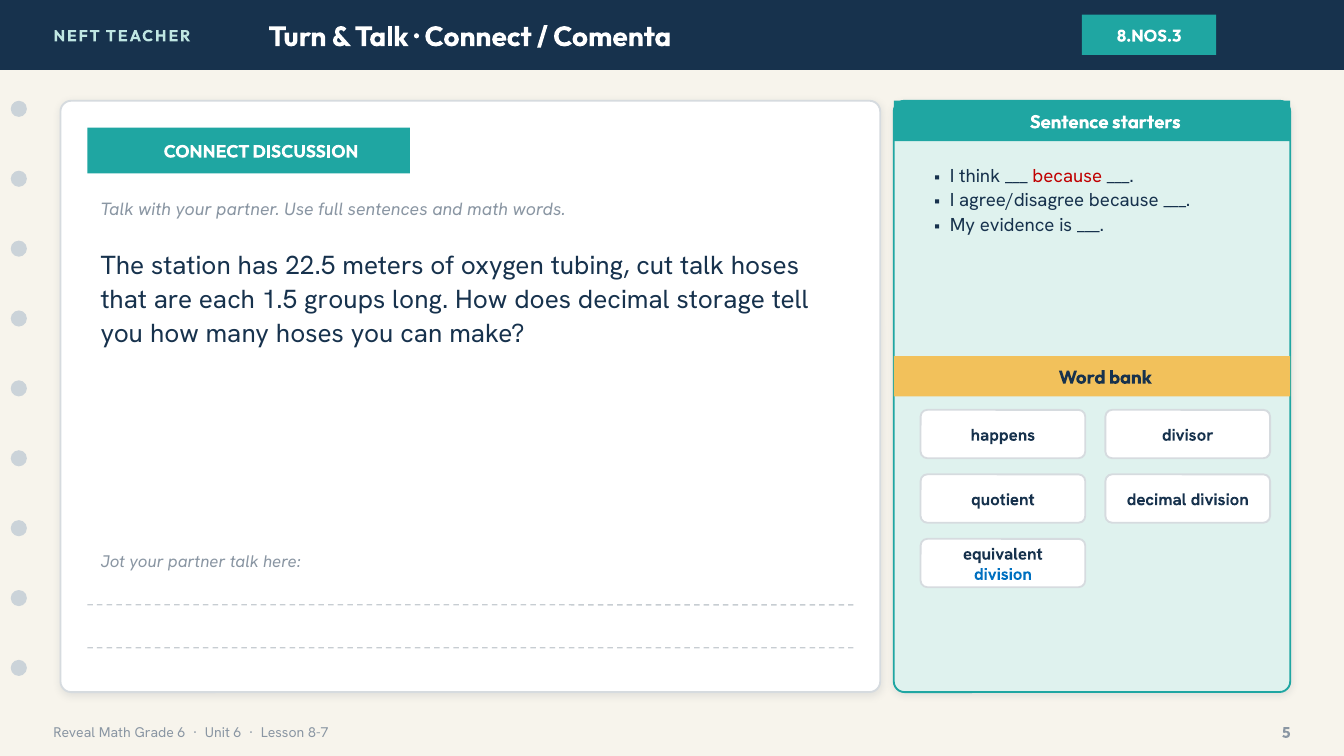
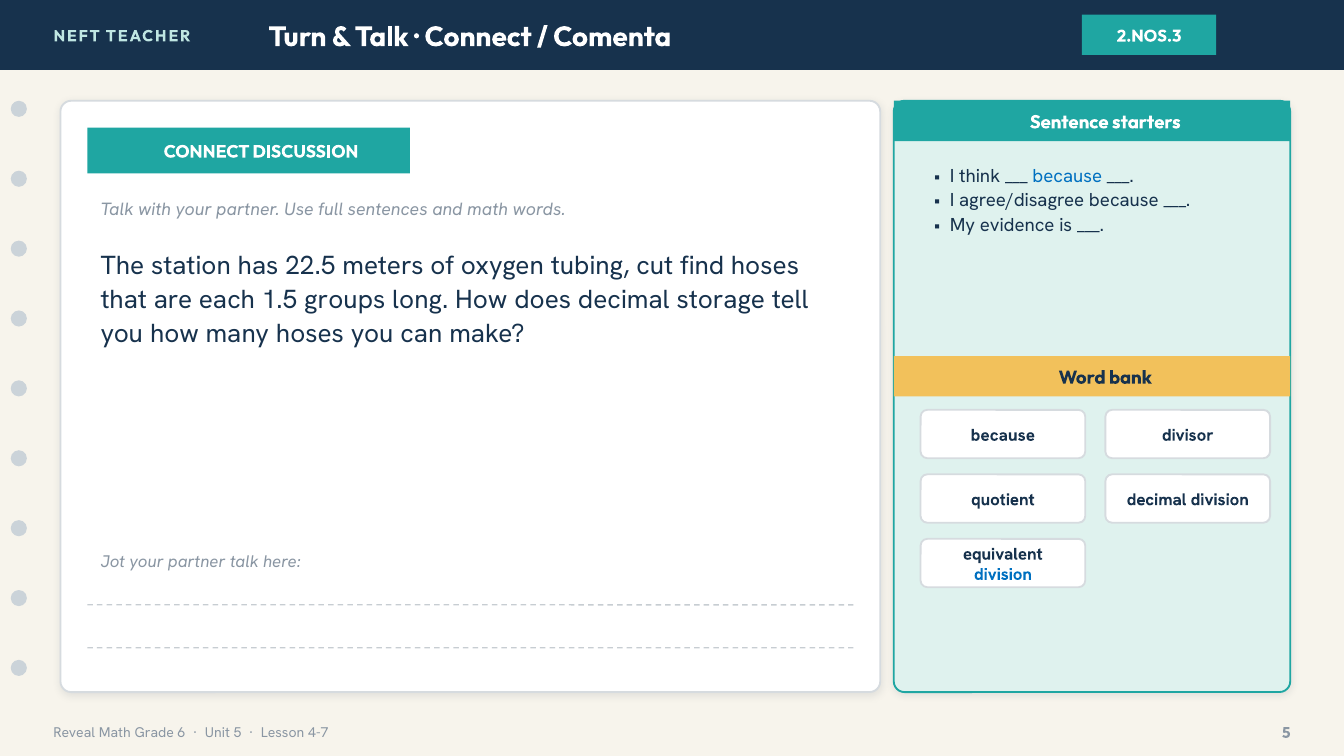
8.NOS.3: 8.NOS.3 -> 2.NOS.3
because at (1067, 176) colour: red -> blue
cut talk: talk -> find
happens at (1003, 435): happens -> because
Unit 6: 6 -> 5
8-7: 8-7 -> 4-7
